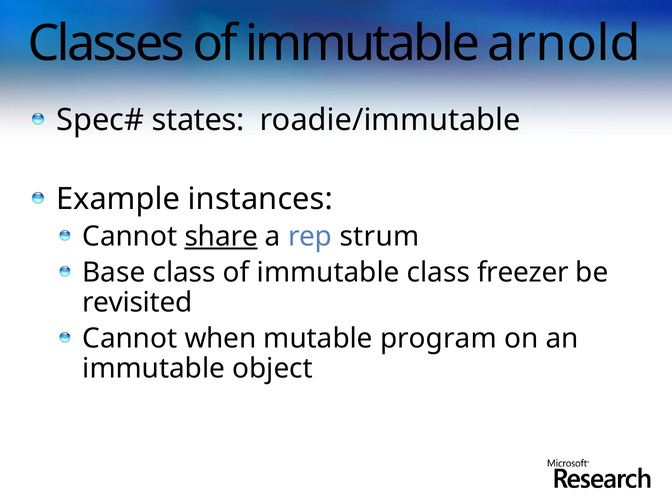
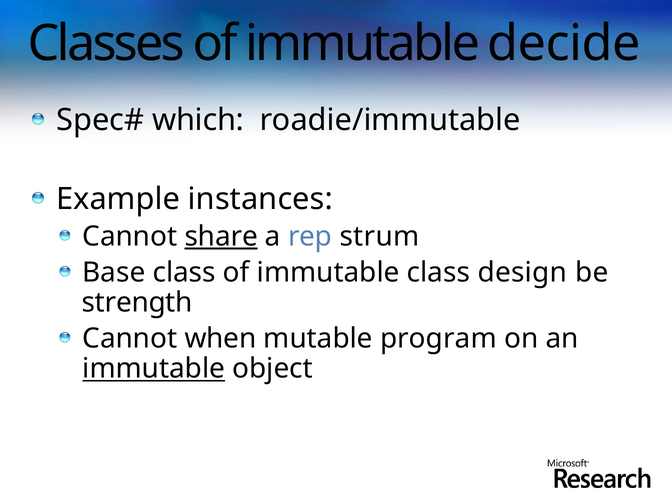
arnold: arnold -> decide
states: states -> which
freezer: freezer -> design
revisited: revisited -> strength
immutable at (154, 369) underline: none -> present
